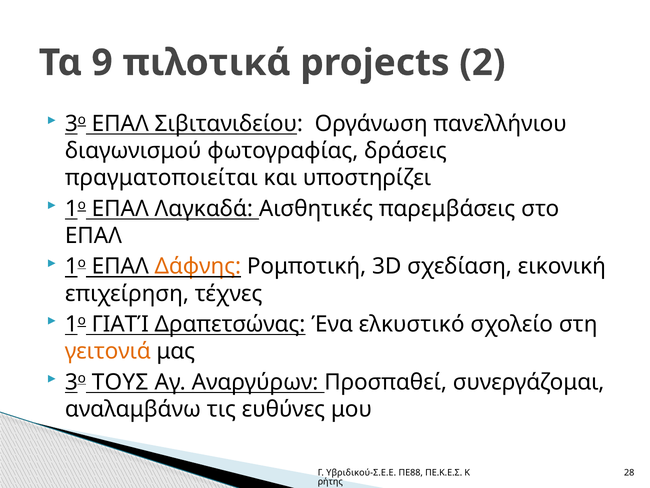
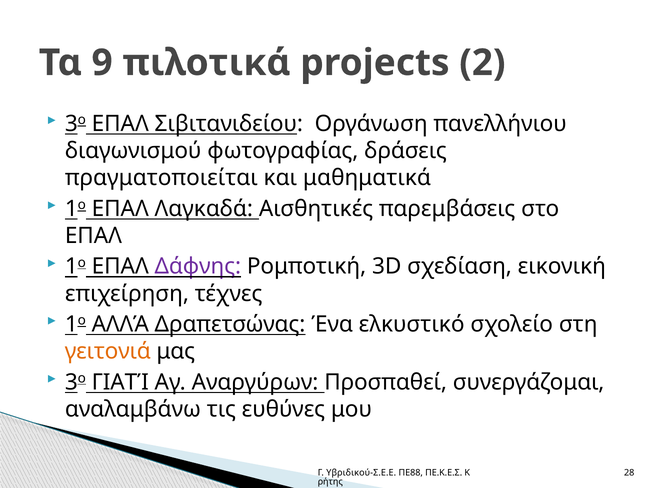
υποστηρίζει: υποστηρίζει -> μαθηματικά
Δάφνης colour: orange -> purple
ΓΙΑΤΊ: ΓΙΑΤΊ -> ΑΛΛΆ
ΤΟΥΣ: ΤΟΥΣ -> ΓΙΑΤΊ
